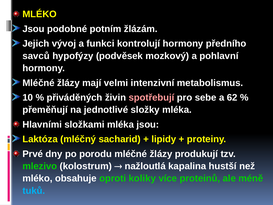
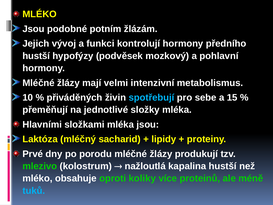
savců at (36, 56): savců -> hustší
spotřebují colour: pink -> light blue
62: 62 -> 15
